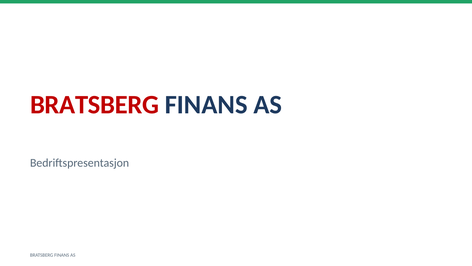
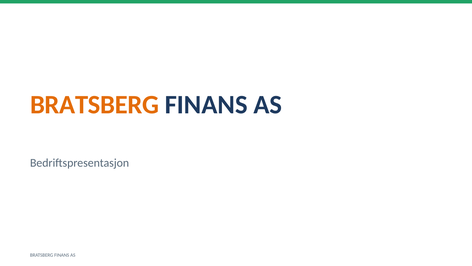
BRATSBERG at (95, 105) colour: red -> orange
